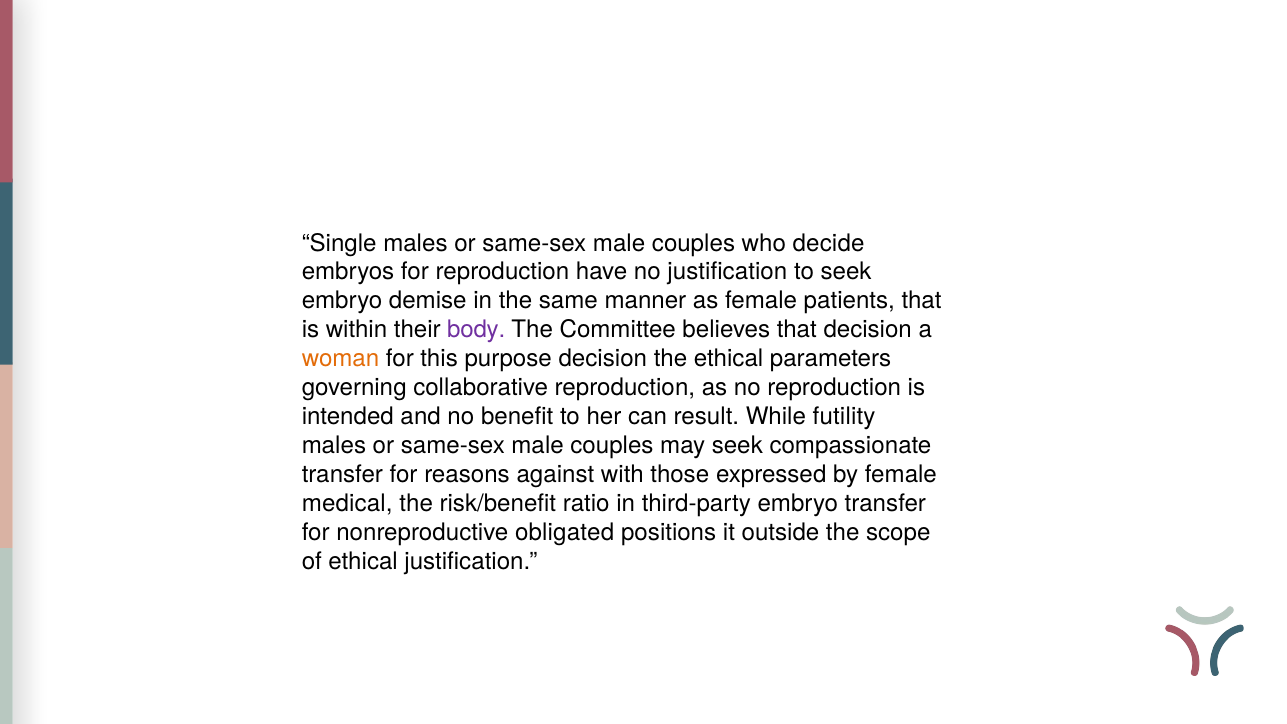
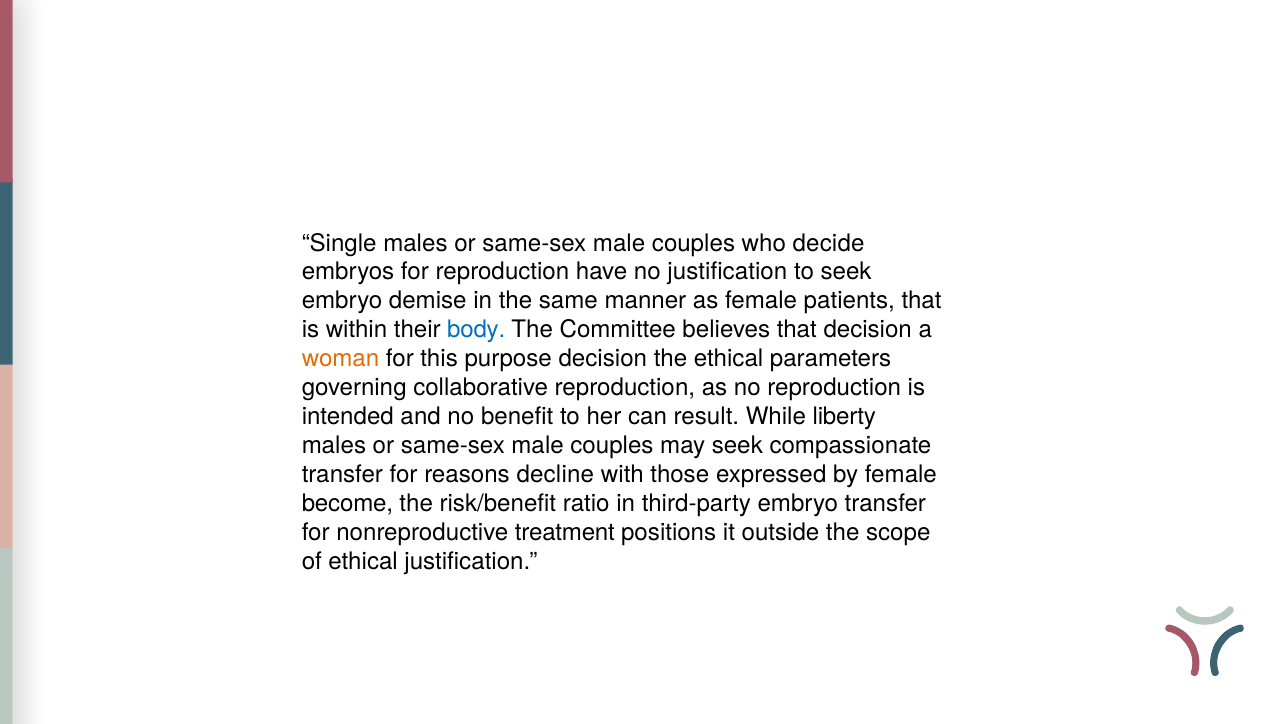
body colour: purple -> blue
futility: futility -> liberty
against: against -> decline
medical: medical -> become
obligated: obligated -> treatment
